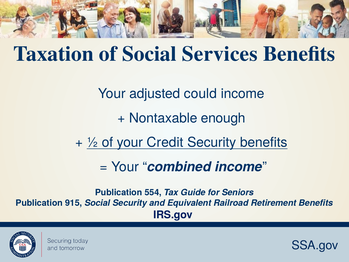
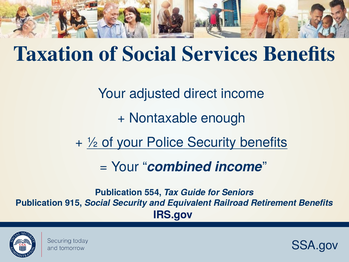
could: could -> direct
Credit: Credit -> Police
